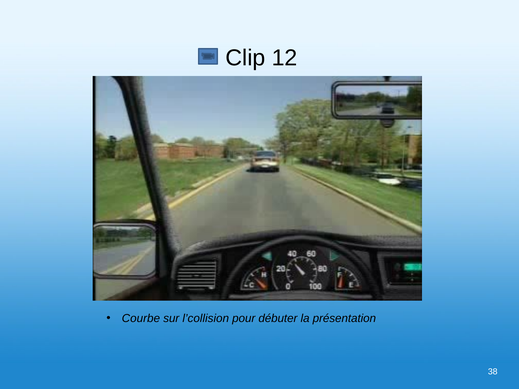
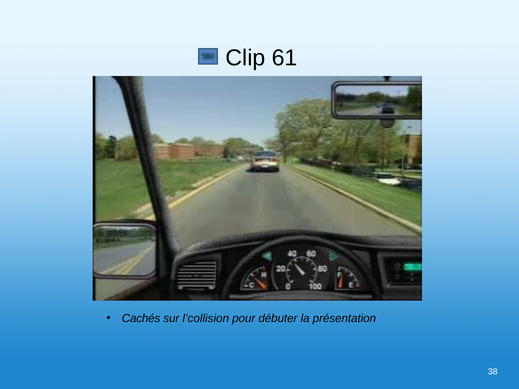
12: 12 -> 61
Courbe: Courbe -> Cachés
